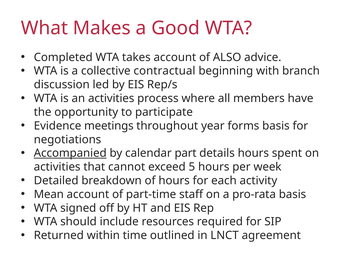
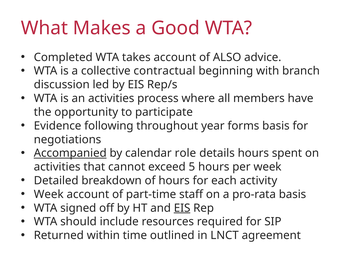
meetings: meetings -> following
part: part -> role
Mean at (49, 195): Mean -> Week
EIS at (182, 208) underline: none -> present
